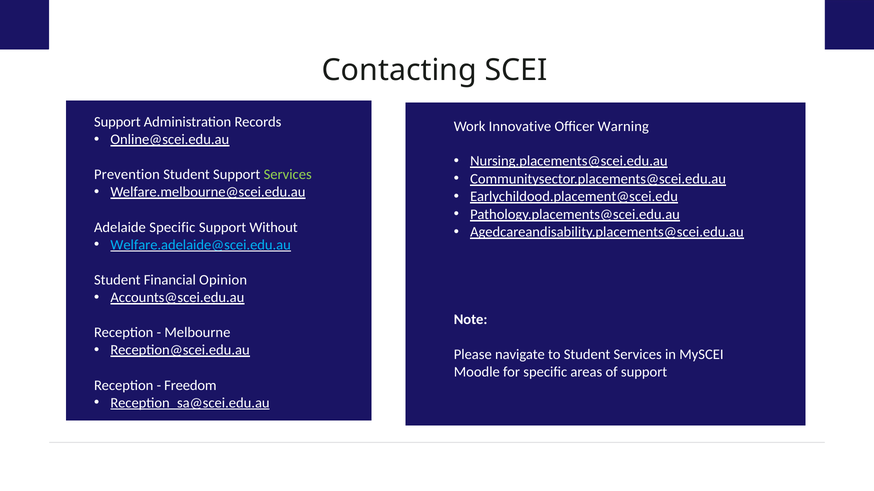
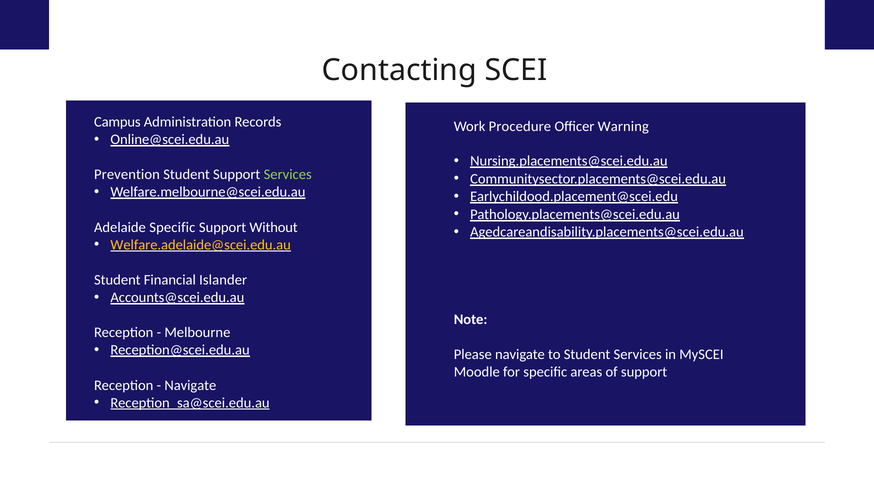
Support at (117, 122): Support -> Campus
Innovative: Innovative -> Procedure
Welfare.adelaide@scei.edu.au colour: light blue -> yellow
Opinion: Opinion -> Islander
Freedom at (190, 386): Freedom -> Navigate
